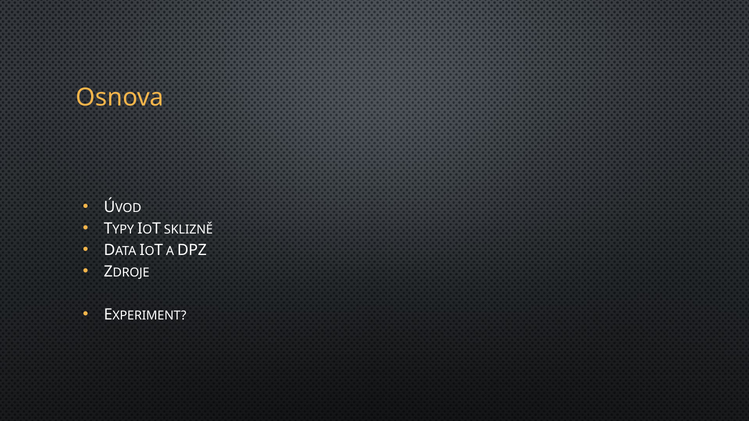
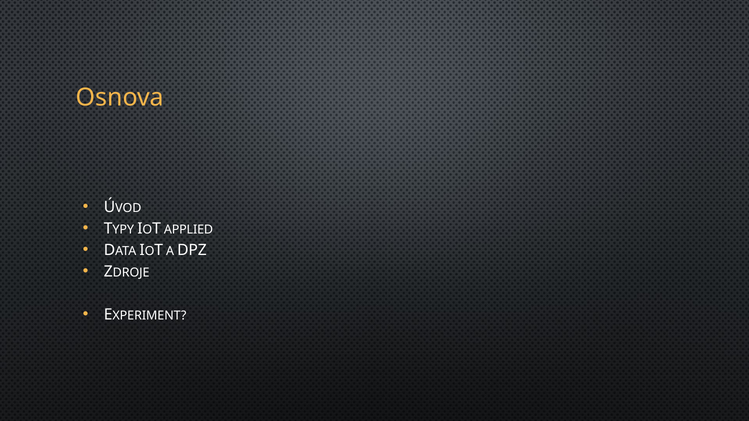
SKLIZNĚ: SKLIZNĚ -> APPLIED
